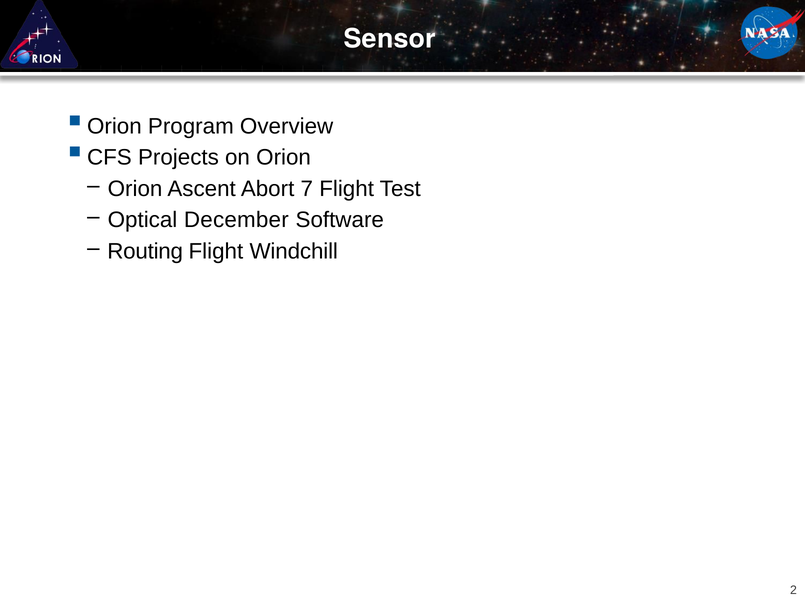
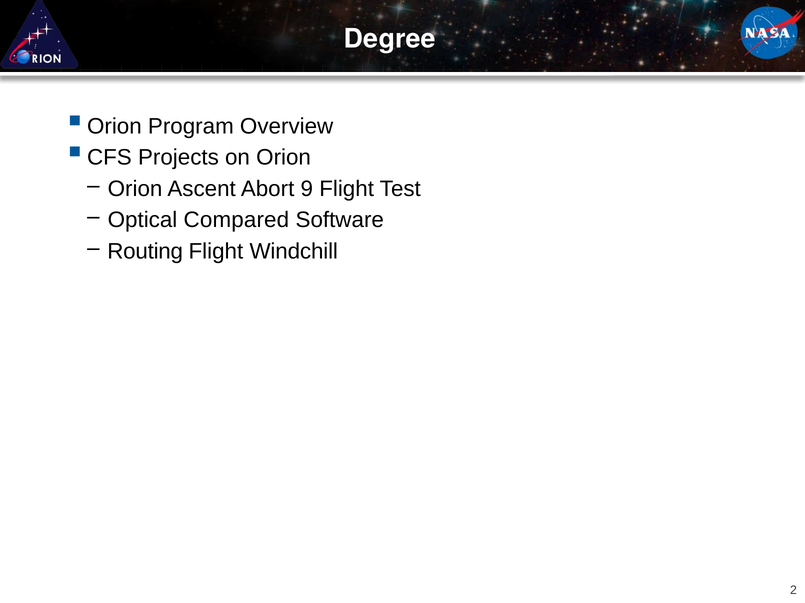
Sensor: Sensor -> Degree
7: 7 -> 9
December: December -> Compared
